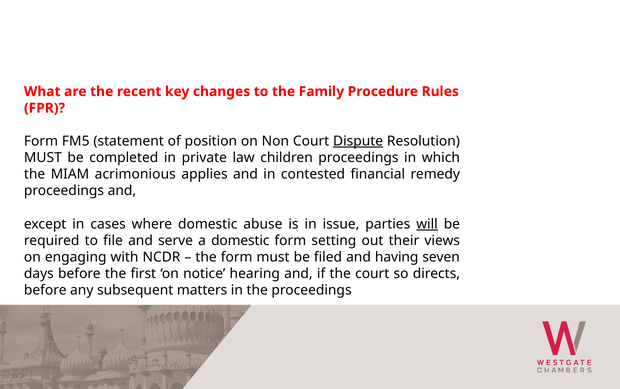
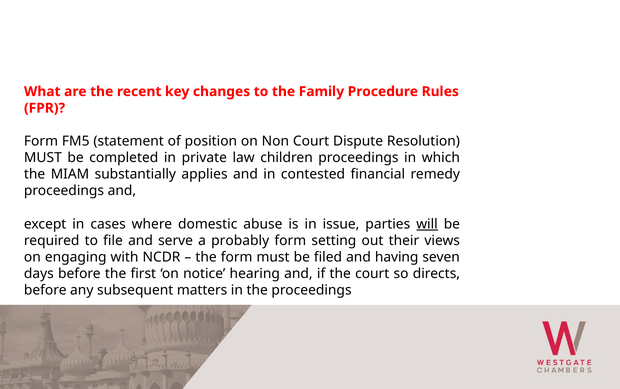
Dispute underline: present -> none
acrimonious: acrimonious -> substantially
a domestic: domestic -> probably
